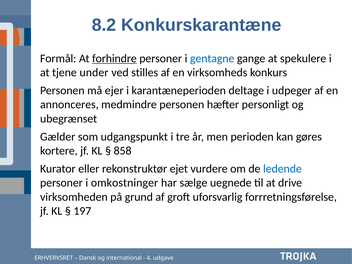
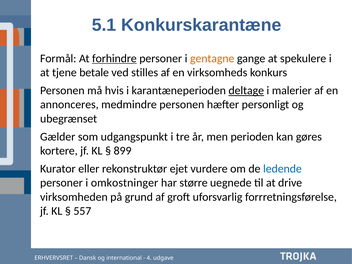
8.2: 8.2 -> 5.1
gentagne colour: blue -> orange
under: under -> betale
ejer: ejer -> hvis
deltage underline: none -> present
udpeger: udpeger -> malerier
858: 858 -> 899
sælge: sælge -> større
197: 197 -> 557
